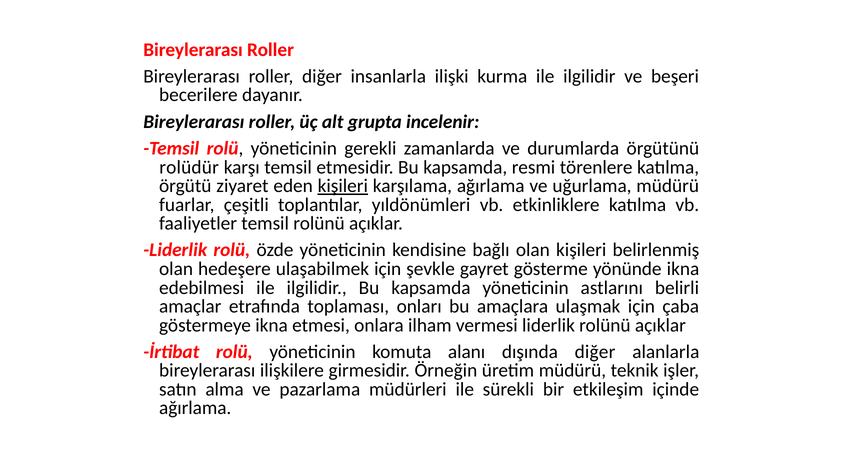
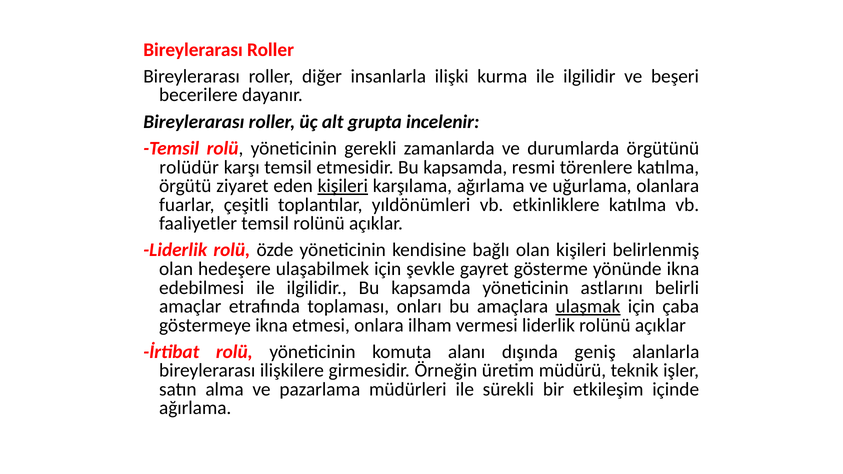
uğurlama müdürü: müdürü -> olanlara
ulaşmak underline: none -> present
dışında diğer: diğer -> geniş
